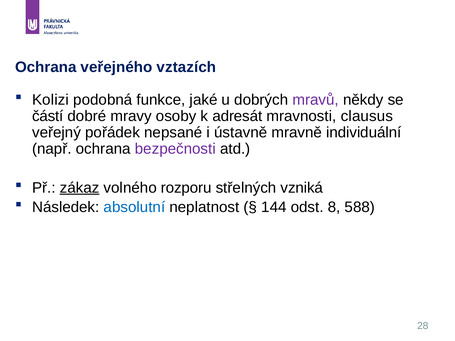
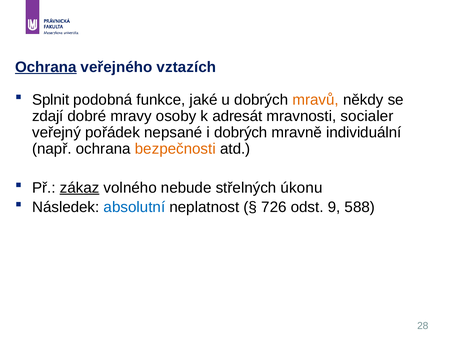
Ochrana at (46, 67) underline: none -> present
Kolizi: Kolizi -> Splnit
mravů colour: purple -> orange
částí: částí -> zdají
clausus: clausus -> socialer
i ústavně: ústavně -> dobrých
bezpečnosti colour: purple -> orange
rozporu: rozporu -> nebude
vzniká: vzniká -> úkonu
144: 144 -> 726
8: 8 -> 9
